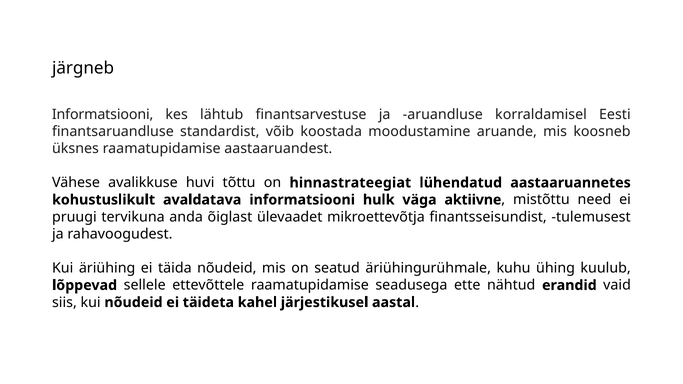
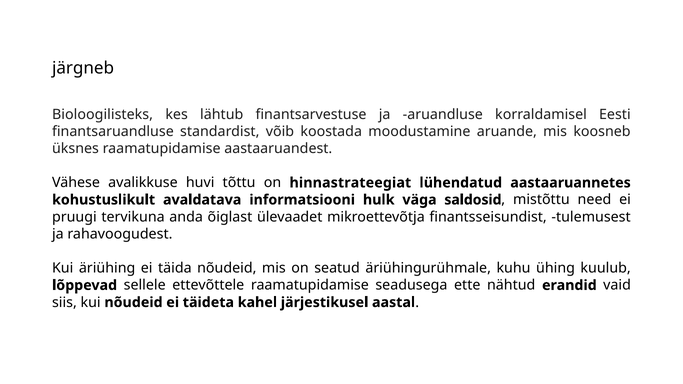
Informatsiooni at (103, 114): Informatsiooni -> Bioloogilisteks
aktiivne: aktiivne -> saldosid
